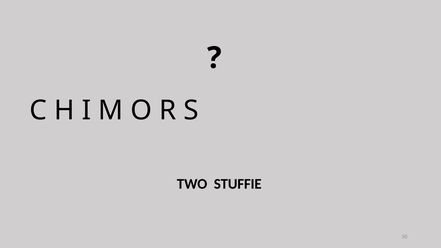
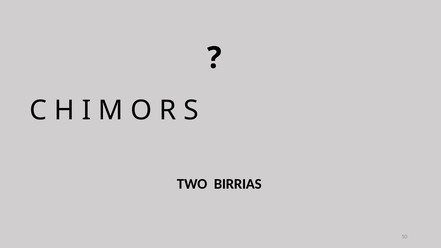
STUFFIE: STUFFIE -> BIRRIAS
